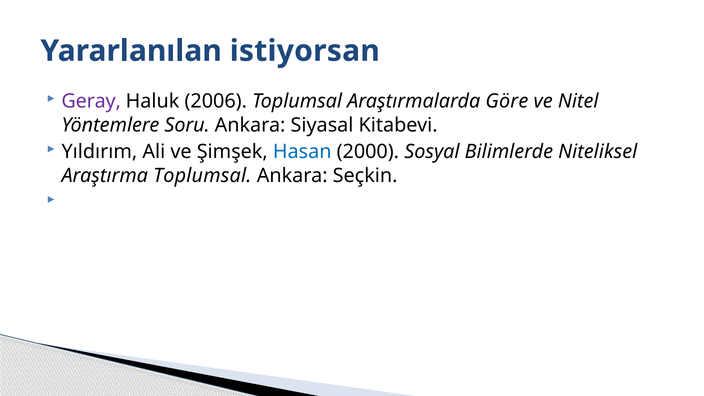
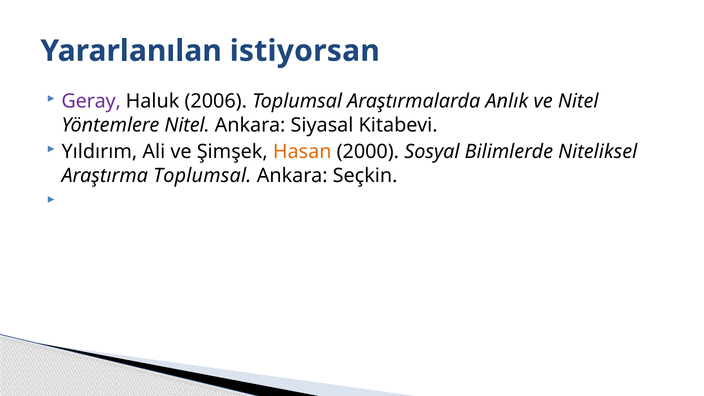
Göre: Göre -> Anlık
Yöntemlere Soru: Soru -> Nitel
Hasan colour: blue -> orange
